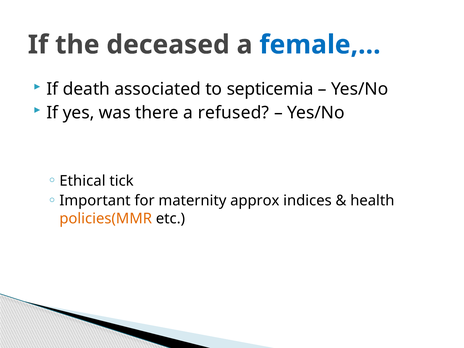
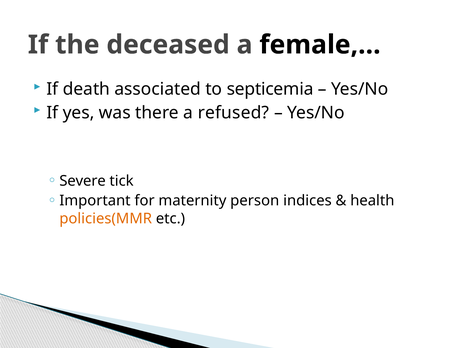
female,… colour: blue -> black
Ethical: Ethical -> Severe
approx: approx -> person
